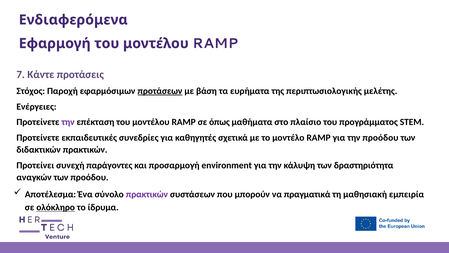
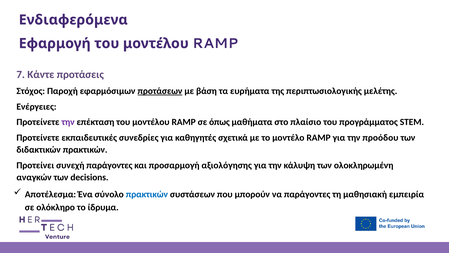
environment: environment -> αξιολόγησης
δραστηριότητα: δραστηριότητα -> ολοκληρωμένη
των προόδου: προόδου -> decisions
πρακτικών at (147, 194) colour: purple -> blue
να πραγματικά: πραγματικά -> παράγοντες
ολόκληρο underline: present -> none
